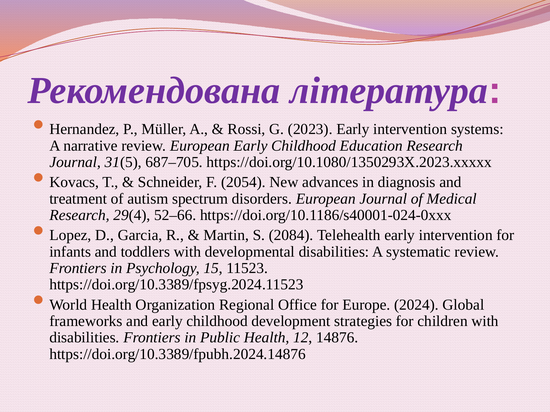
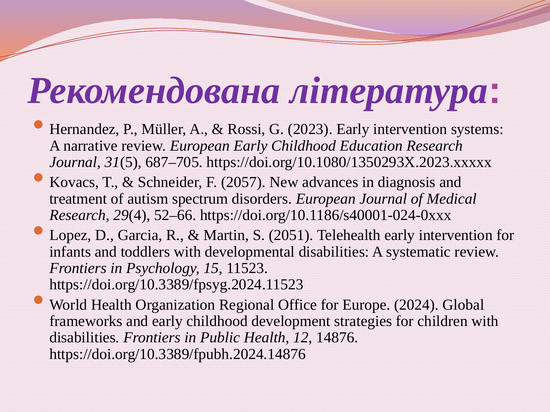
2054: 2054 -> 2057
2084: 2084 -> 2051
